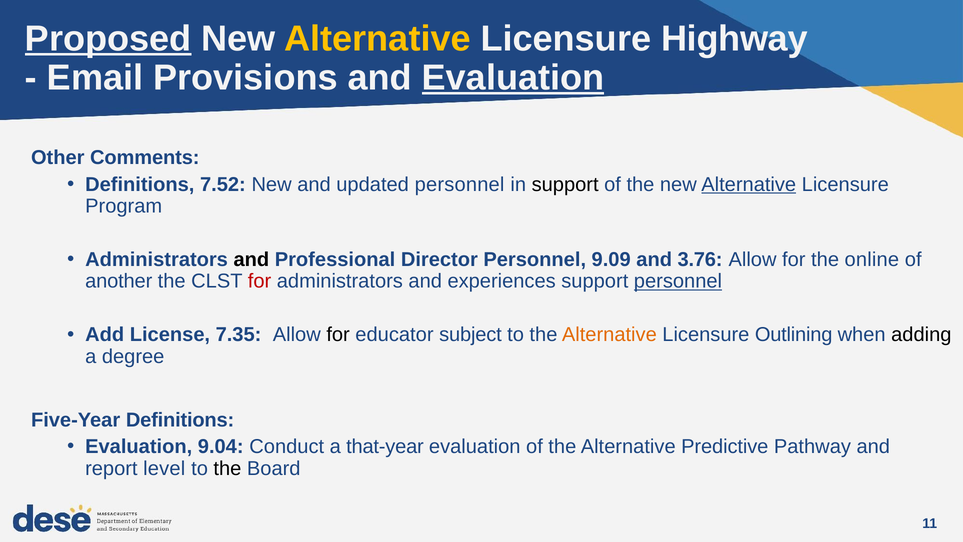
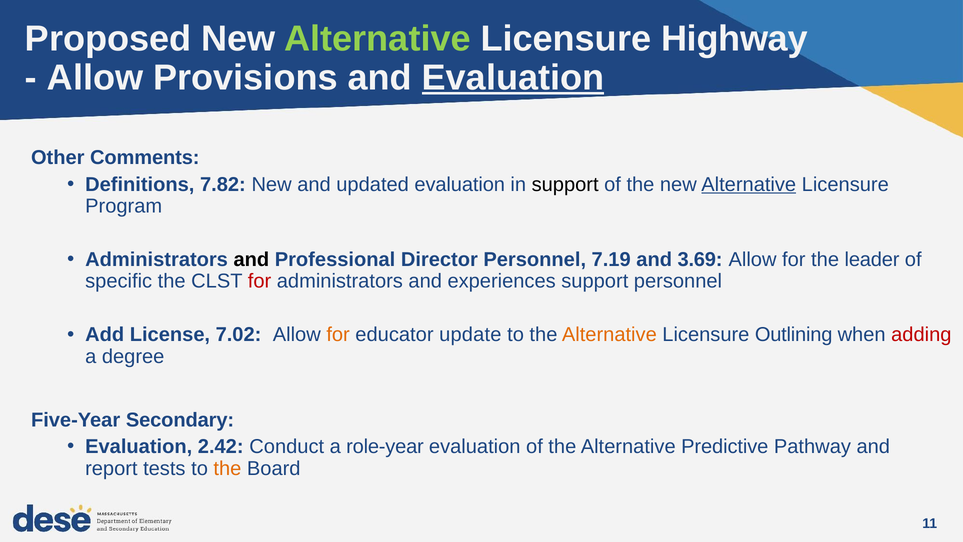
Proposed underline: present -> none
Alternative at (377, 39) colour: yellow -> light green
Email at (95, 78): Email -> Allow
7.52: 7.52 -> 7.82
updated personnel: personnel -> evaluation
9.09: 9.09 -> 7.19
3.76: 3.76 -> 3.69
online: online -> leader
another: another -> specific
personnel at (678, 281) underline: present -> none
7.35: 7.35 -> 7.02
for at (338, 335) colour: black -> orange
subject: subject -> update
adding colour: black -> red
Five-Year Definitions: Definitions -> Secondary
9.04: 9.04 -> 2.42
that-year: that-year -> role-year
level: level -> tests
the at (227, 468) colour: black -> orange
